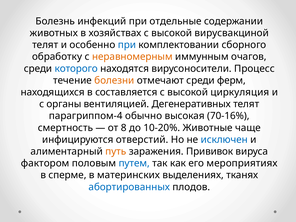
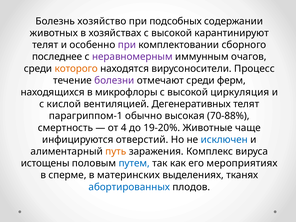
инфекций: инфекций -> хозяйство
отдельные: отдельные -> подсобных
вирусвакциной: вирусвакциной -> карантинируют
при at (127, 45) colour: blue -> purple
обработку: обработку -> последнее
неравномерным colour: orange -> purple
которого colour: blue -> orange
болезни colour: orange -> purple
составляется: составляется -> микрофлоры
органы: органы -> кислой
парагриппом-4: парагриппом-4 -> парагриппом-1
70-16%: 70-16% -> 70-88%
8: 8 -> 4
10-20%: 10-20% -> 19-20%
Прививок: Прививок -> Комплекс
фактором: фактором -> истощены
